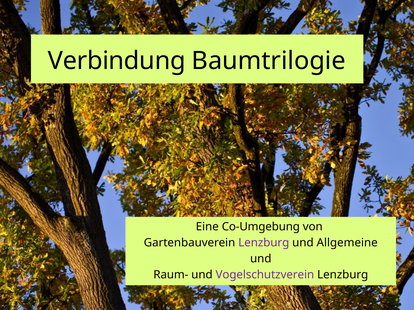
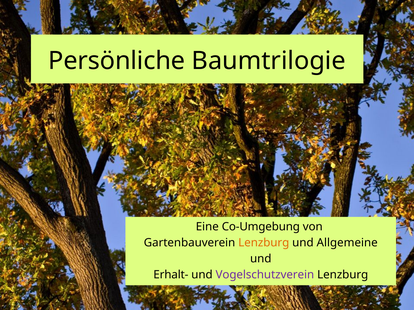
Verbindung: Verbindung -> Persönliche
Lenzburg at (264, 243) colour: purple -> orange
Raum-: Raum- -> Erhalt-
